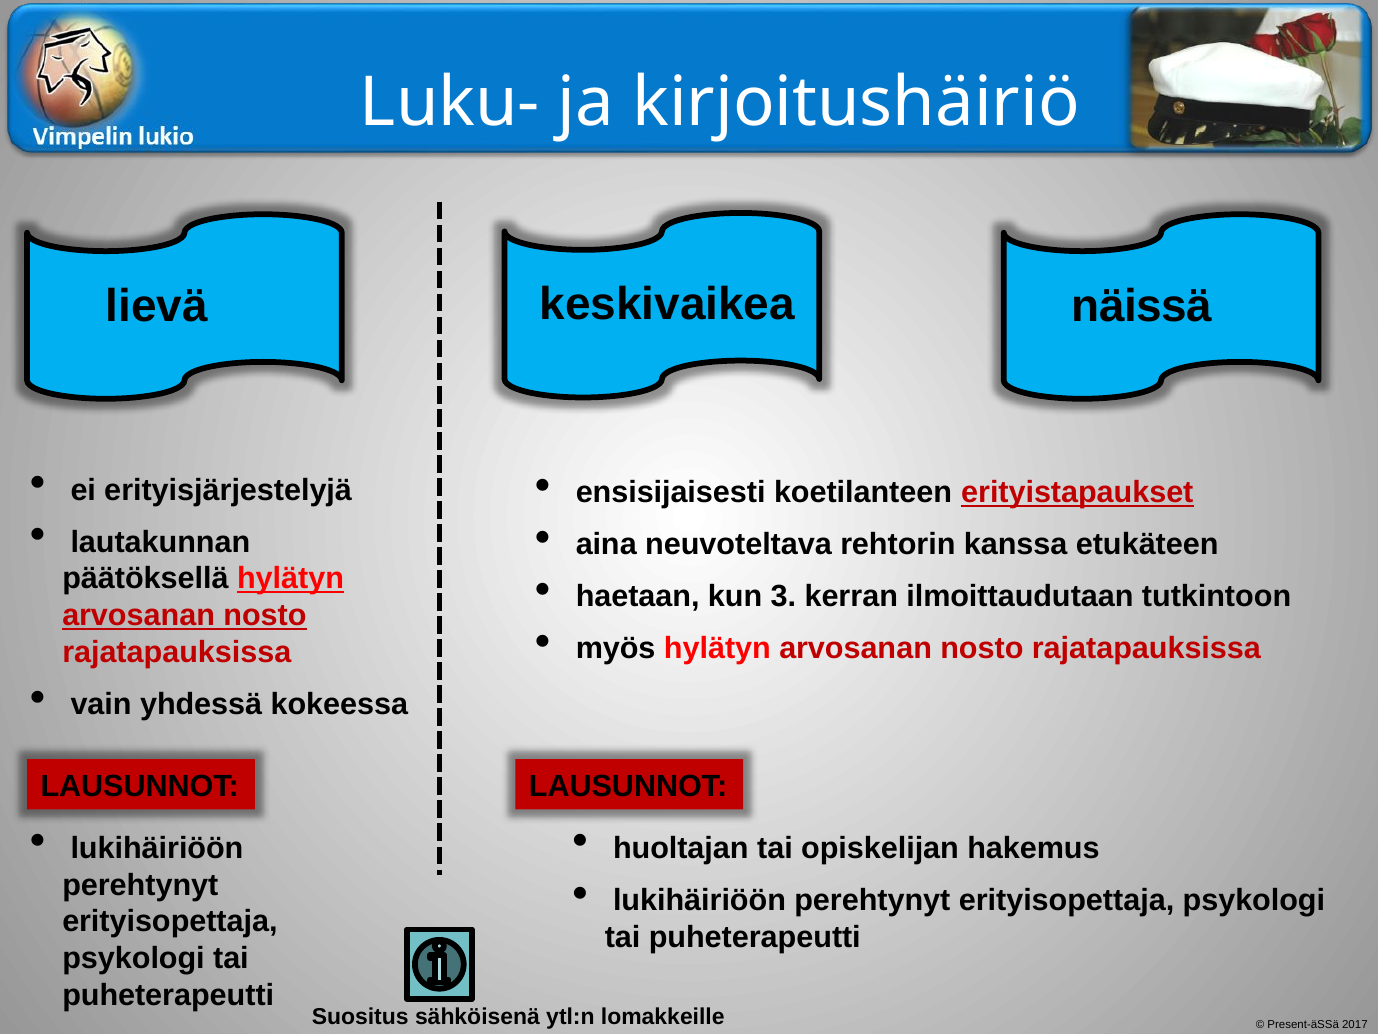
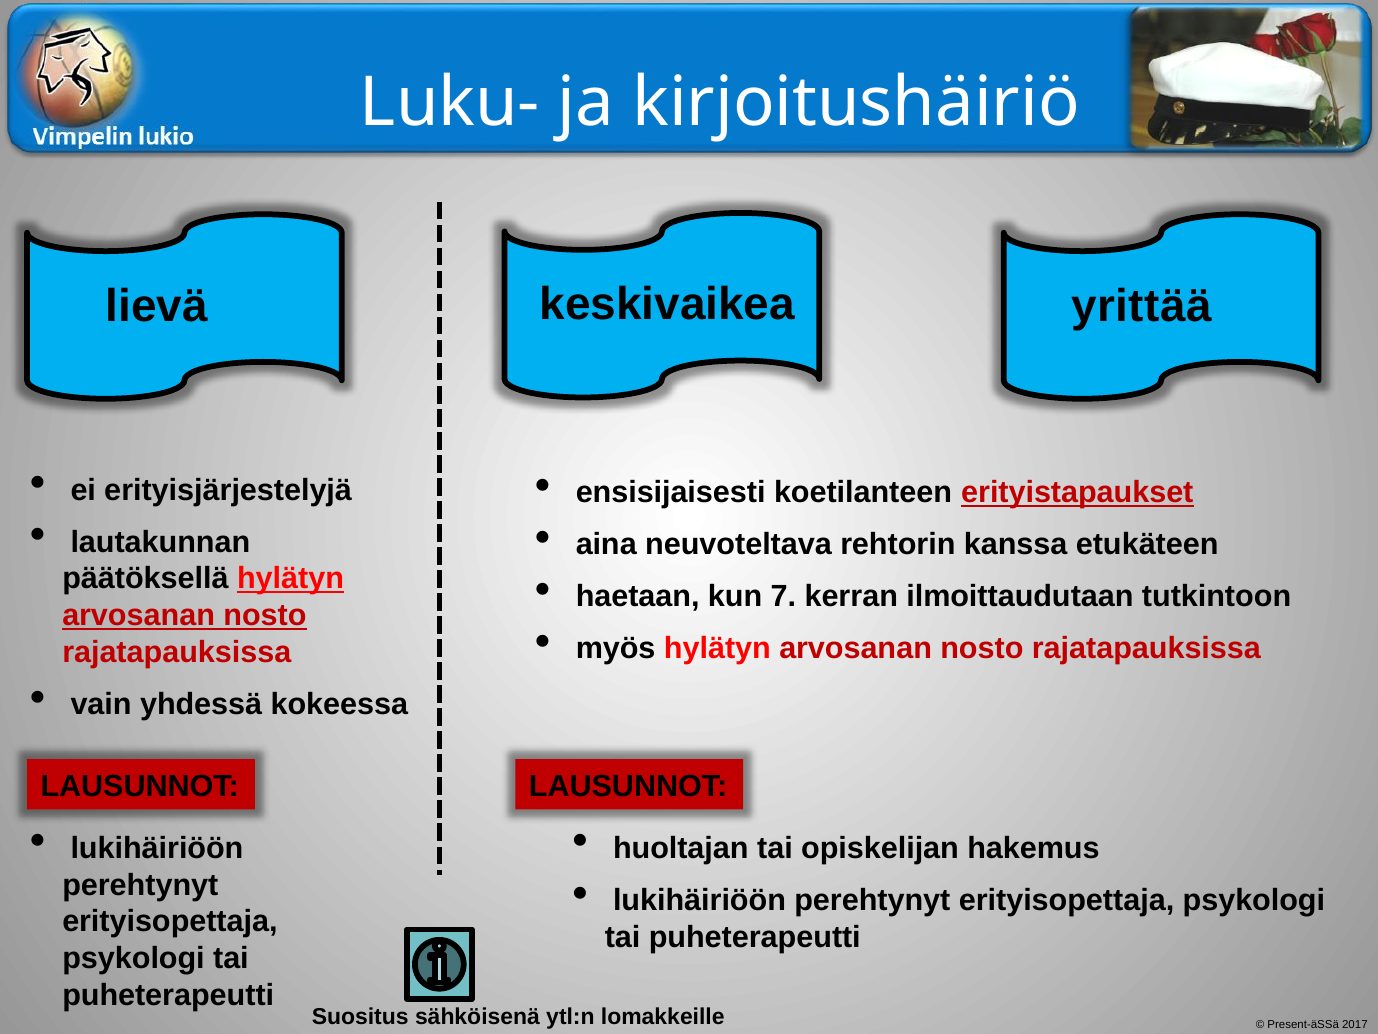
näissä: näissä -> yrittää
3: 3 -> 7
